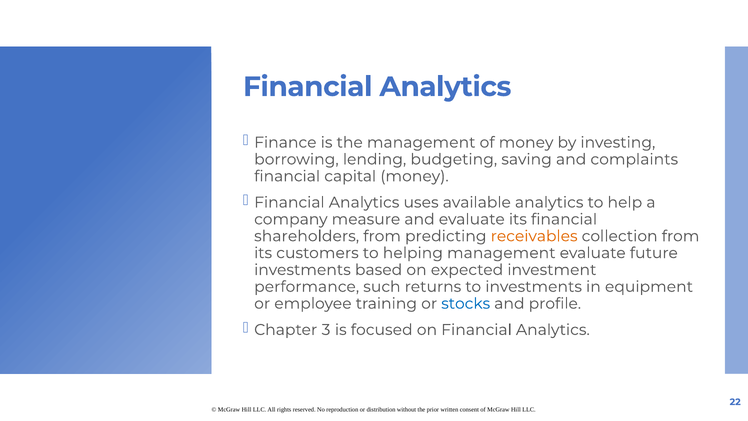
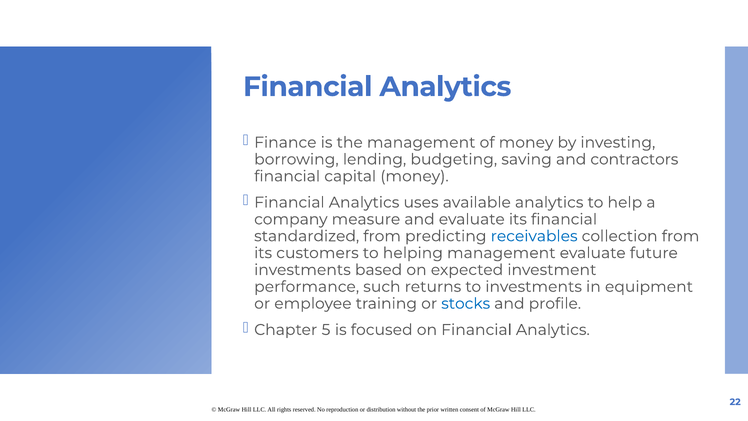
complaints: complaints -> contractors
shareholders: shareholders -> standardized
receivables colour: orange -> blue
3: 3 -> 5
